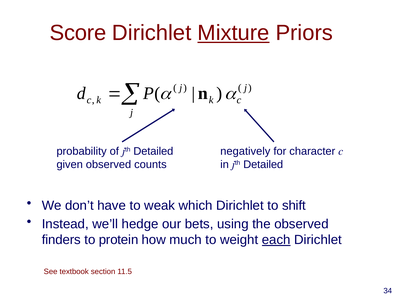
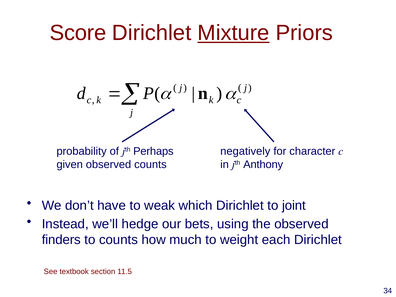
of jth Detailed: Detailed -> Perhaps
in jth Detailed: Detailed -> Anthony
shift: shift -> joint
to protein: protein -> counts
each underline: present -> none
